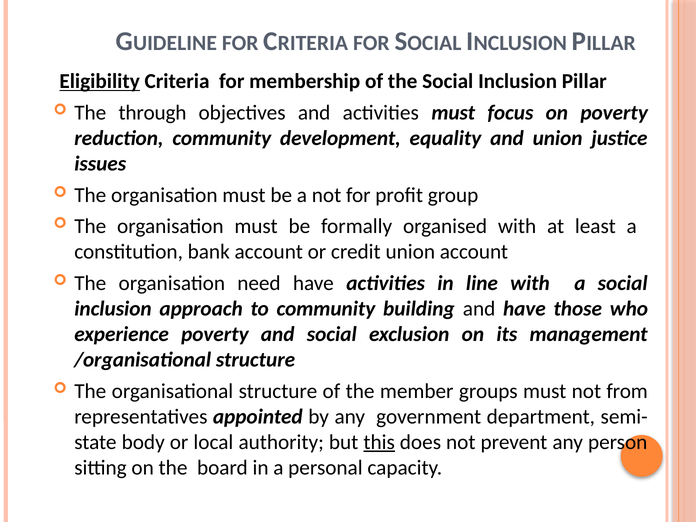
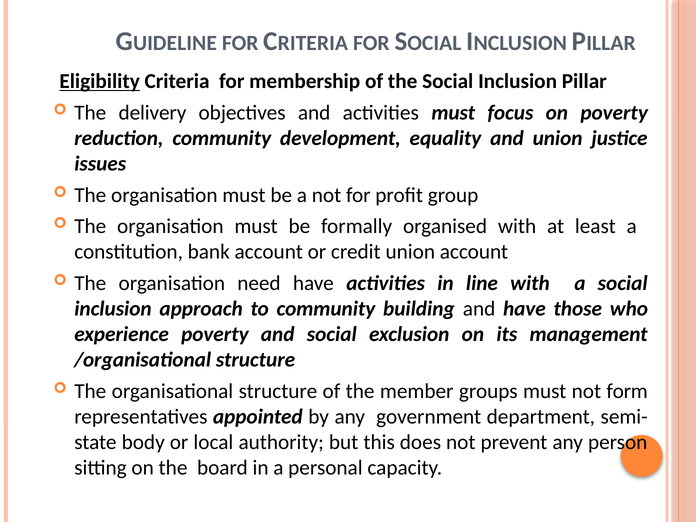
through: through -> delivery
from: from -> form
this underline: present -> none
